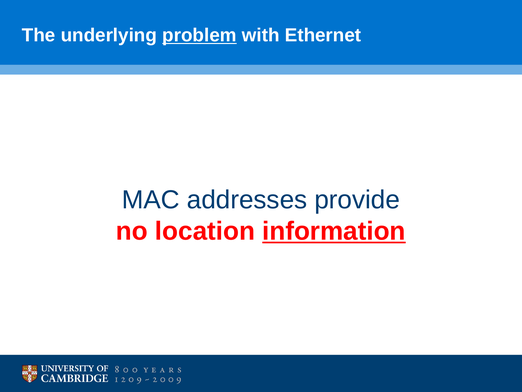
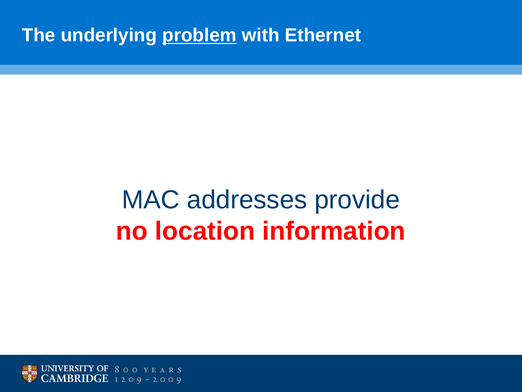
information underline: present -> none
